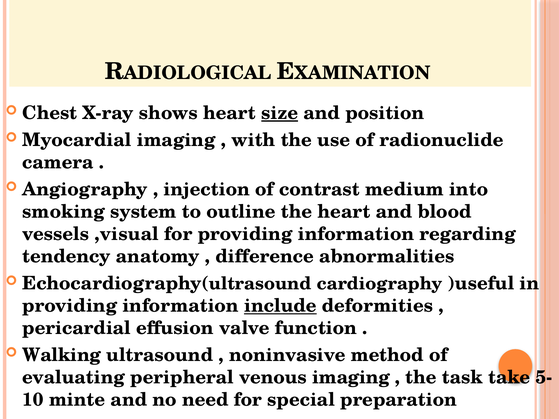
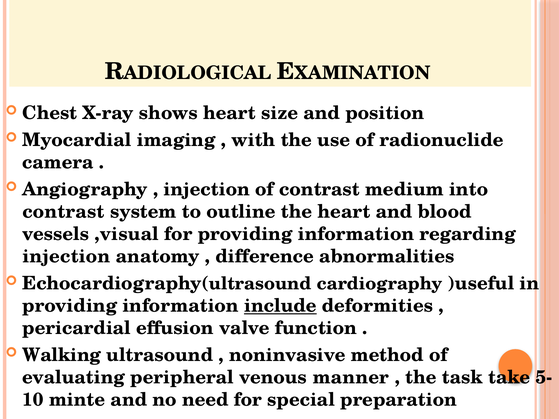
size underline: present -> none
smoking at (64, 212): smoking -> contrast
tendency at (66, 257): tendency -> injection
venous imaging: imaging -> manner
